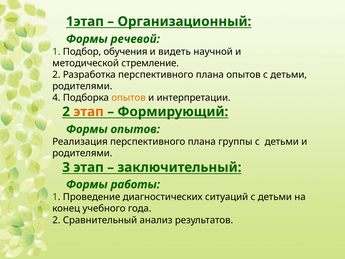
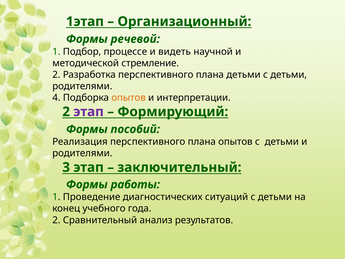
обучения: обучения -> процессе
плана опытов: опытов -> детьми
этап at (89, 112) colour: orange -> purple
Формы опытов: опытов -> пособий
плана группы: группы -> опытов
